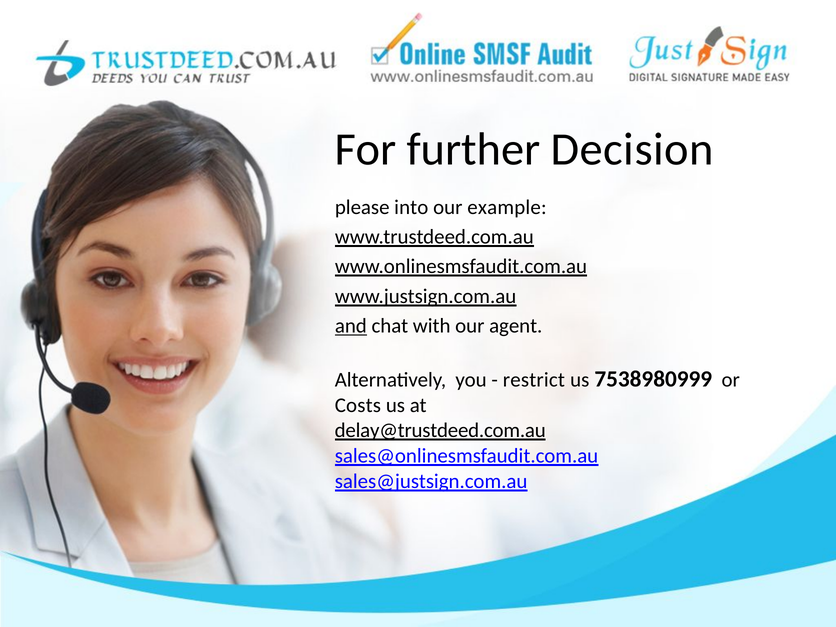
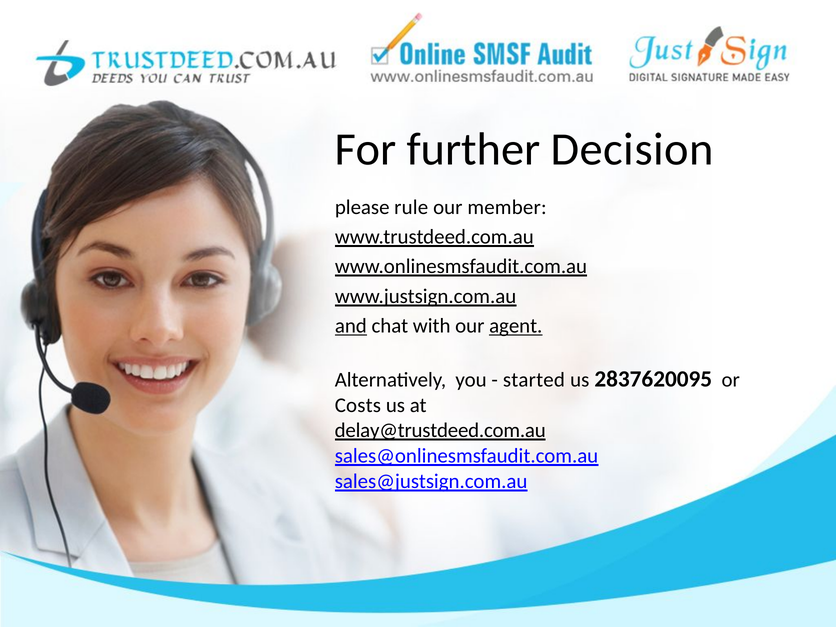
into: into -> rule
example: example -> member
agent underline: none -> present
restrict: restrict -> started
7538980999: 7538980999 -> 2837620095
